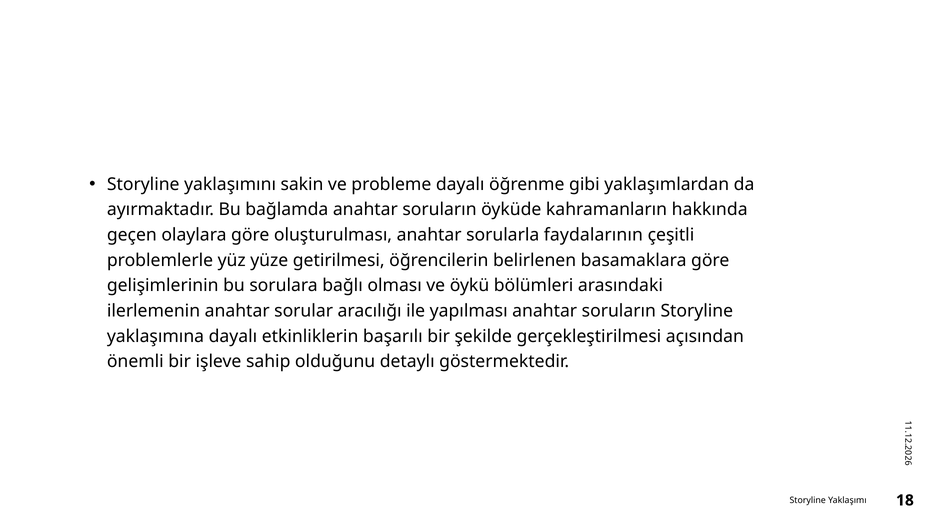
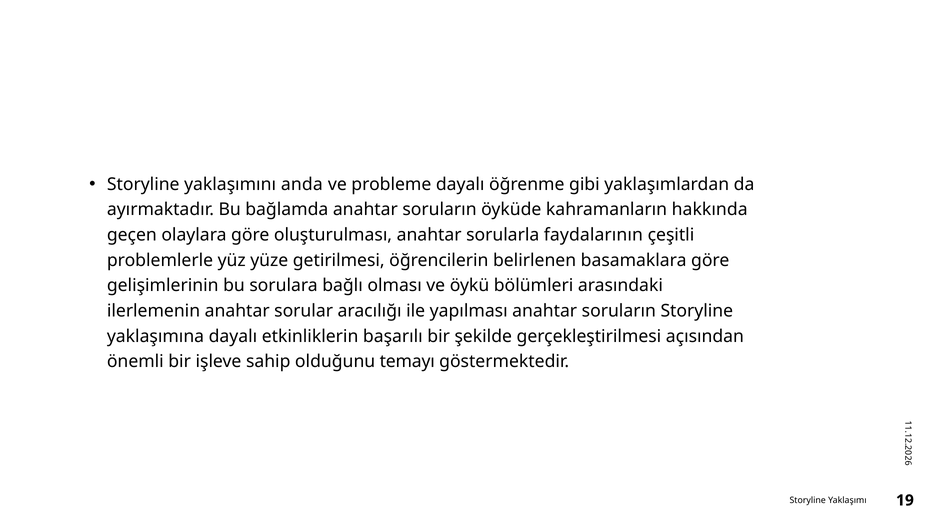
sakin: sakin -> anda
detaylı: detaylı -> temayı
18: 18 -> 19
